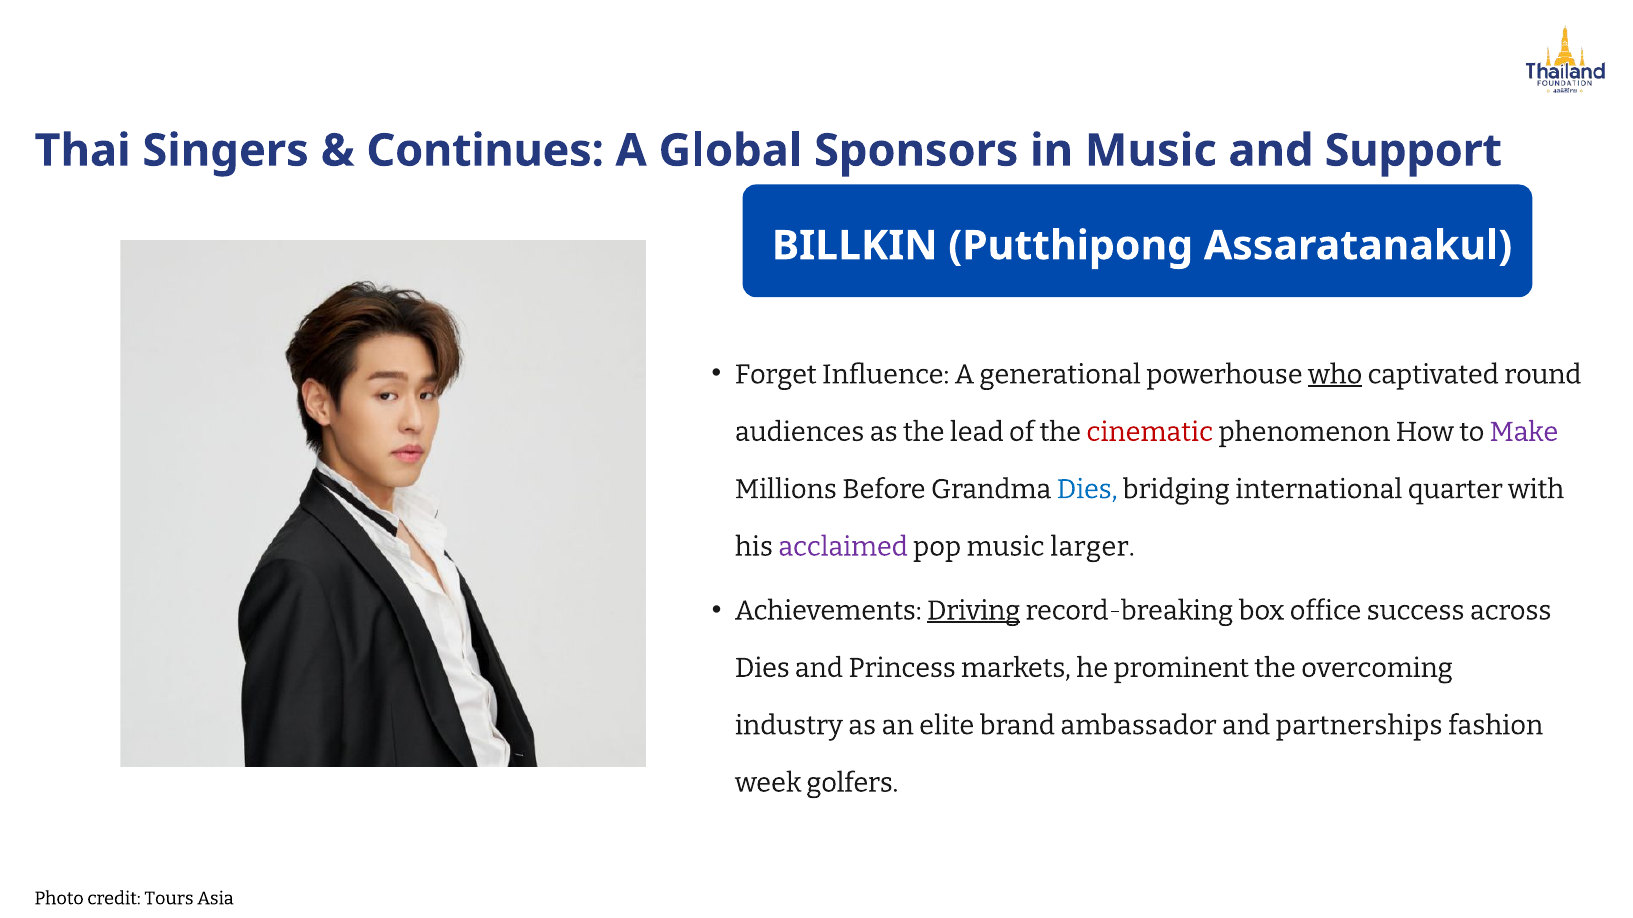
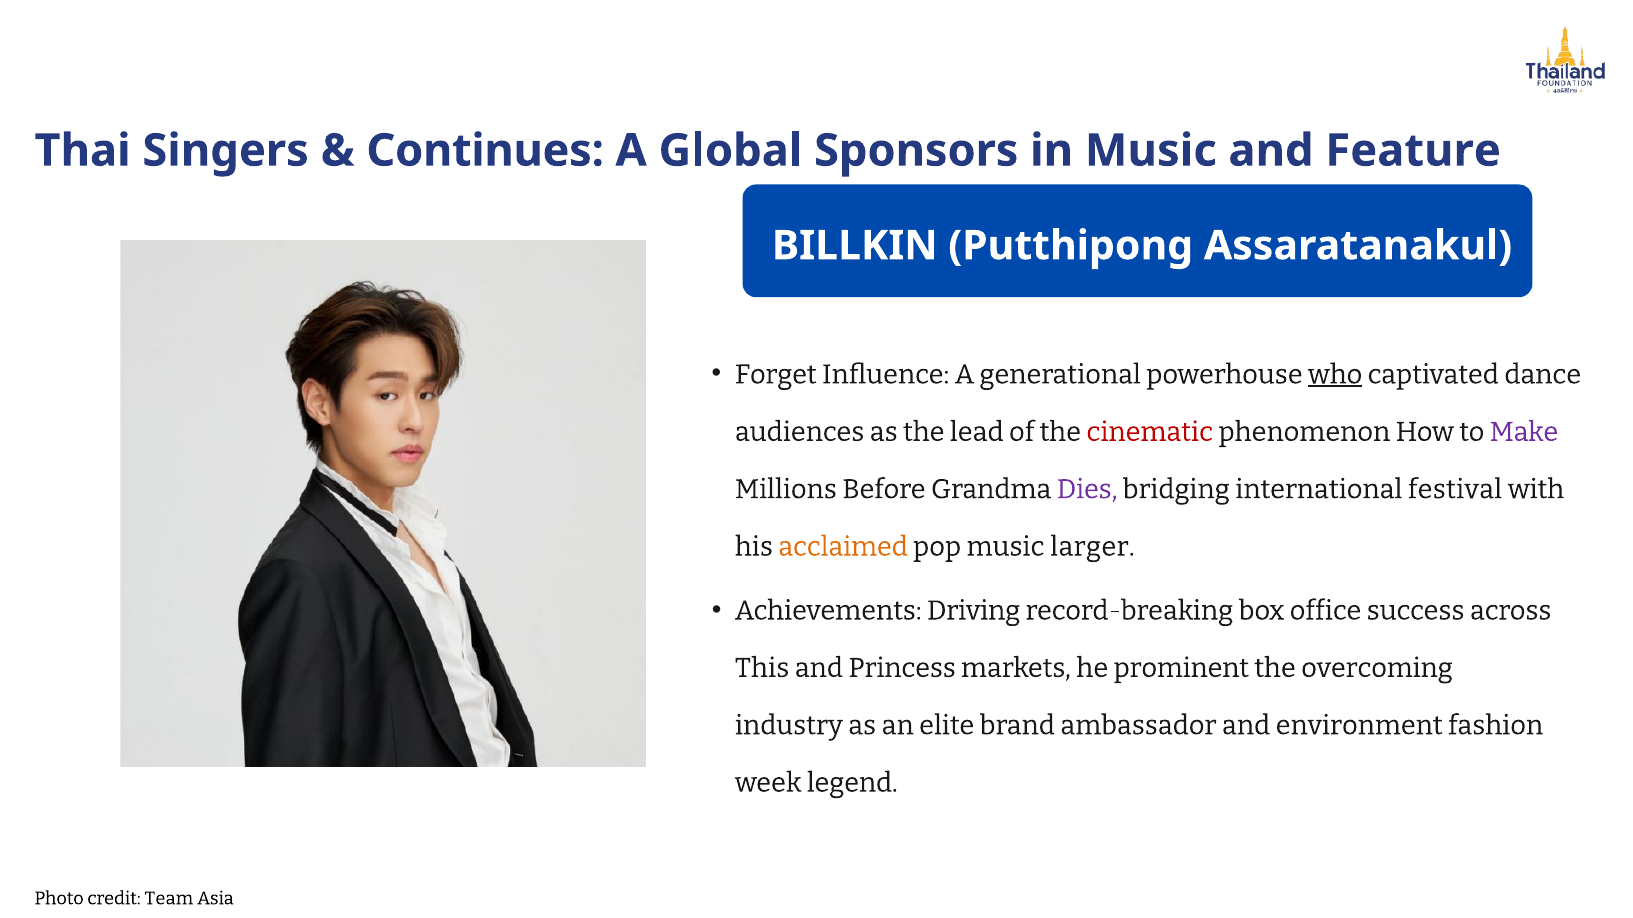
Support: Support -> Feature
round: round -> dance
Dies at (1087, 490) colour: blue -> purple
quarter: quarter -> festival
acclaimed colour: purple -> orange
Driving underline: present -> none
Dies at (762, 668): Dies -> This
partnerships: partnerships -> environment
golfers: golfers -> legend
Tours: Tours -> Team
